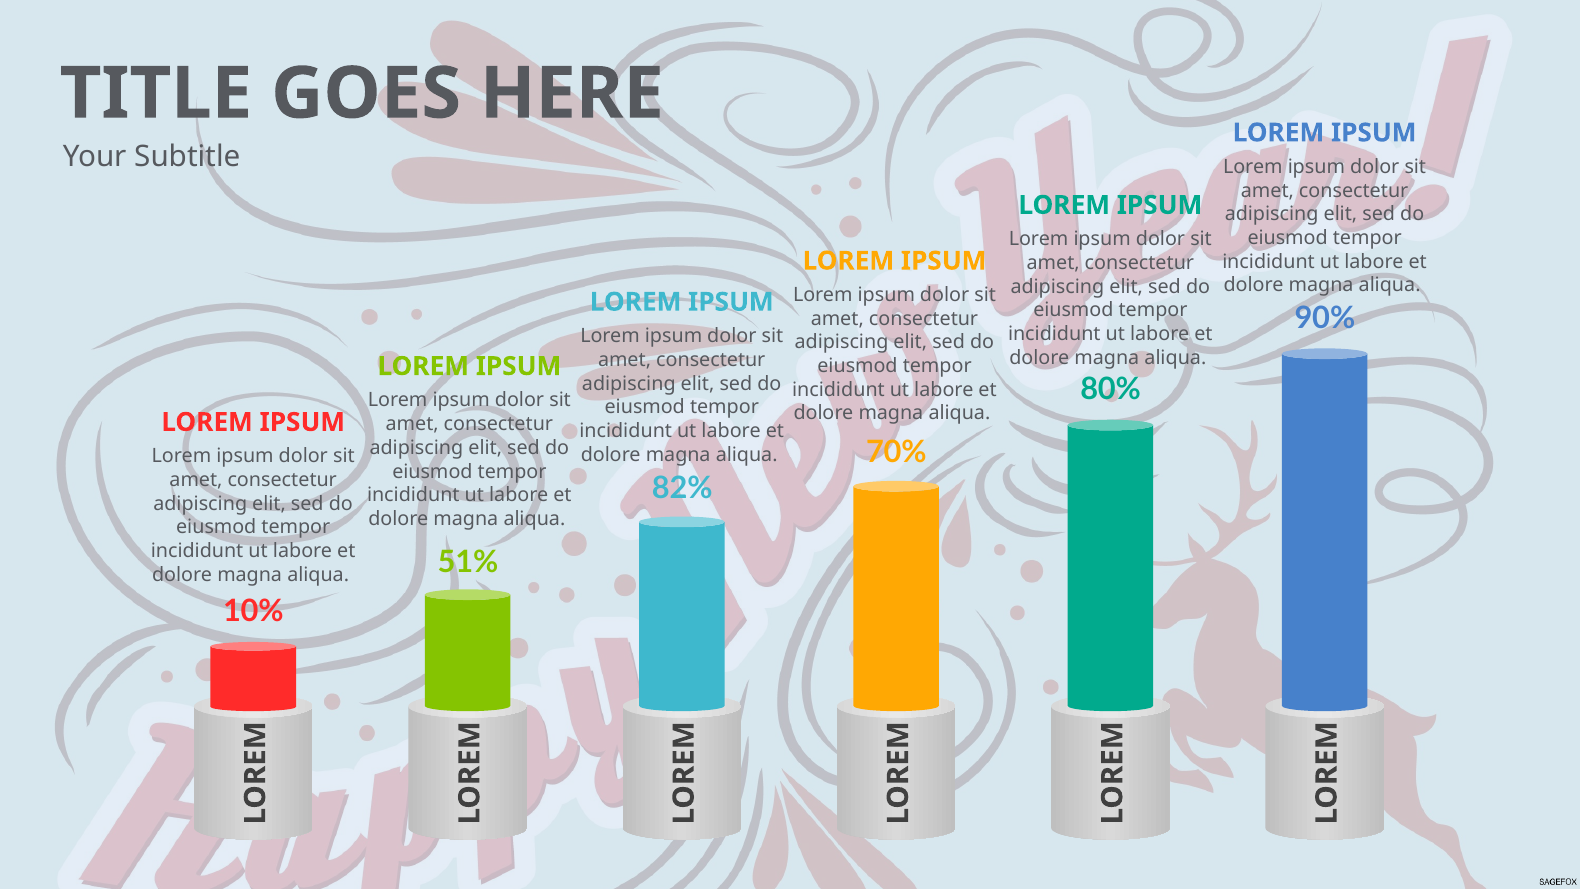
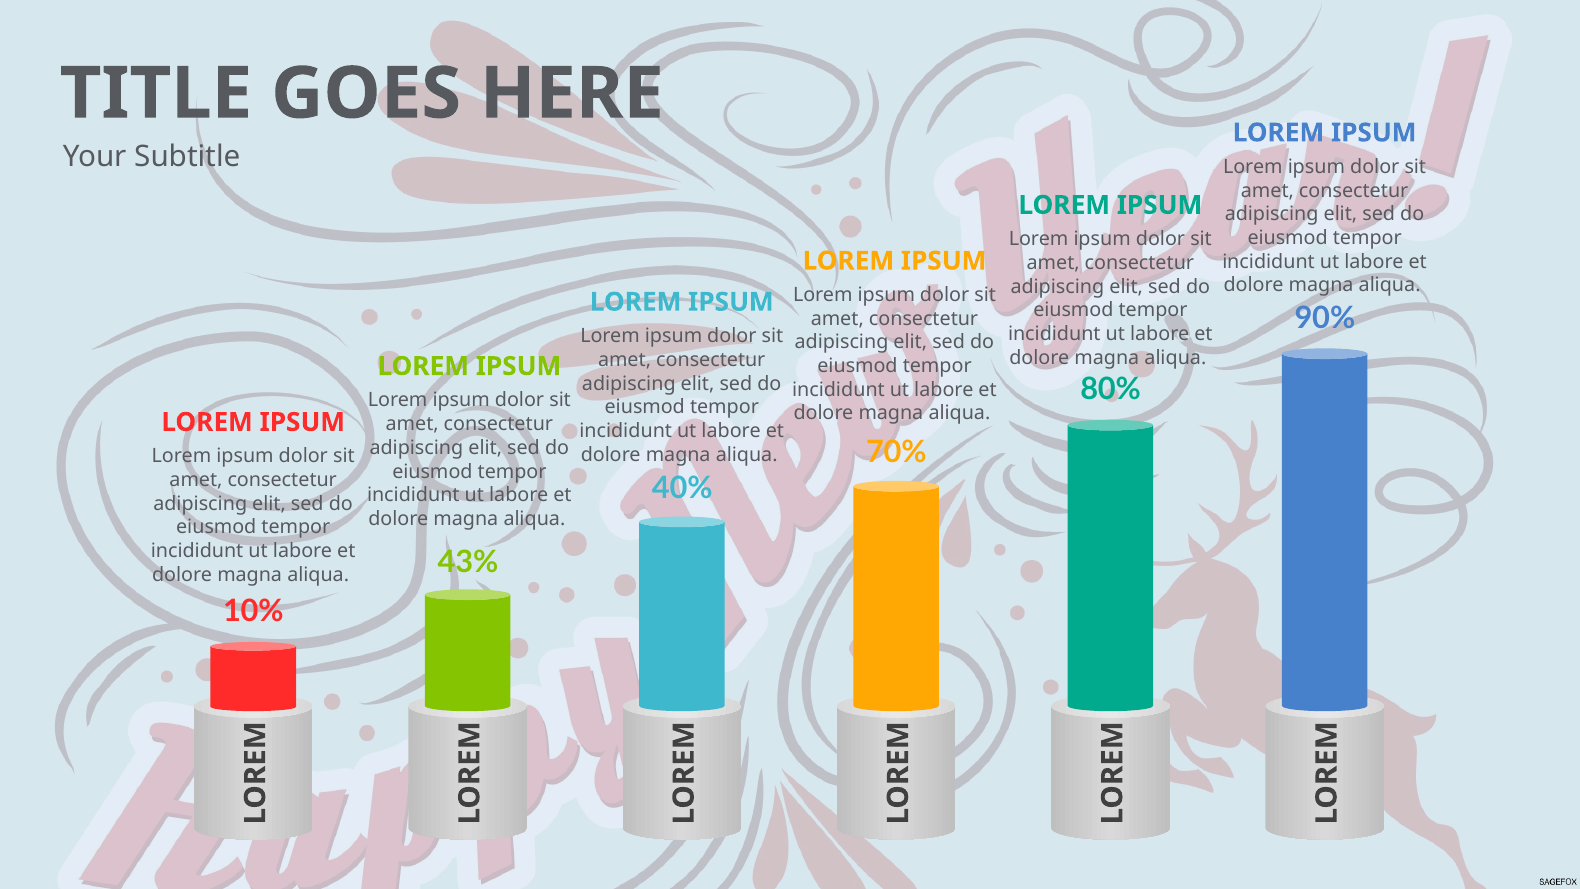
82%: 82% -> 40%
51%: 51% -> 43%
